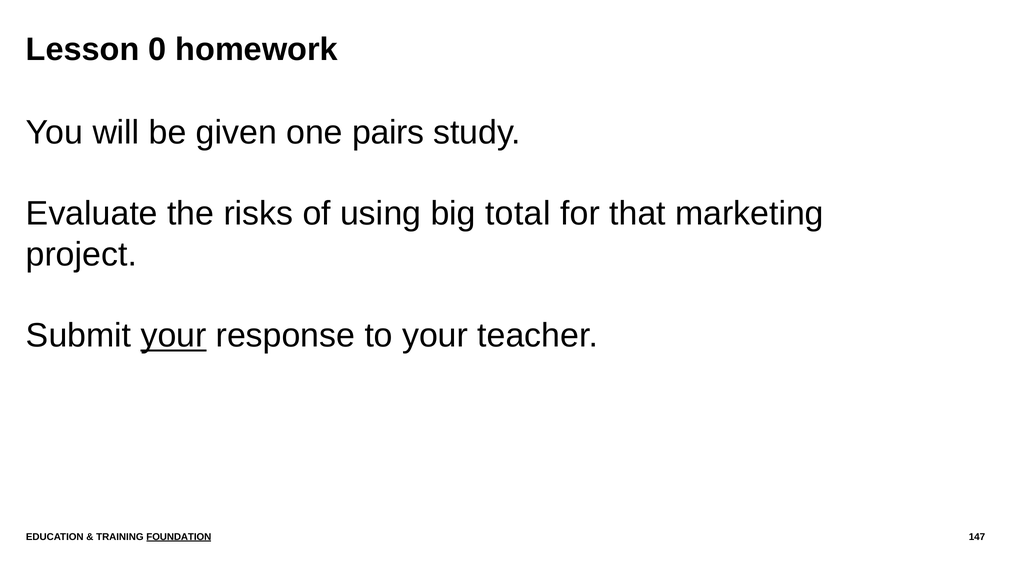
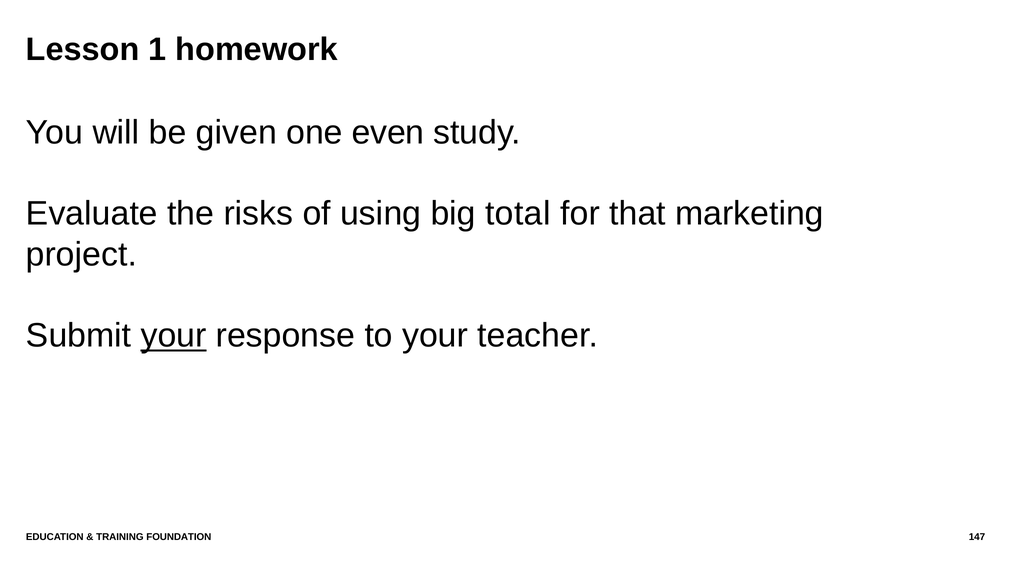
0: 0 -> 1
pairs: pairs -> even
FOUNDATION underline: present -> none
